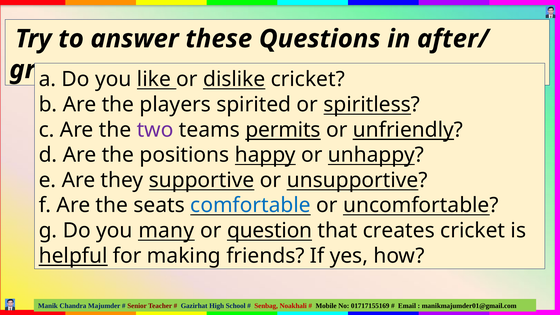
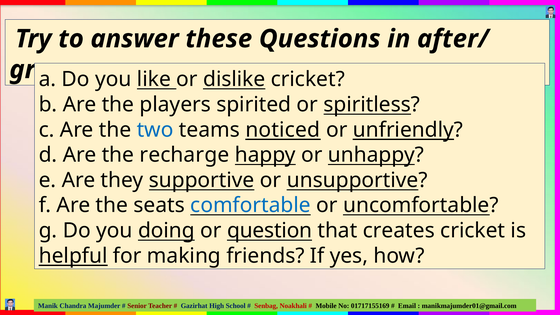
two colour: purple -> blue
permits: permits -> noticed
positions: positions -> recharge
many: many -> doing
